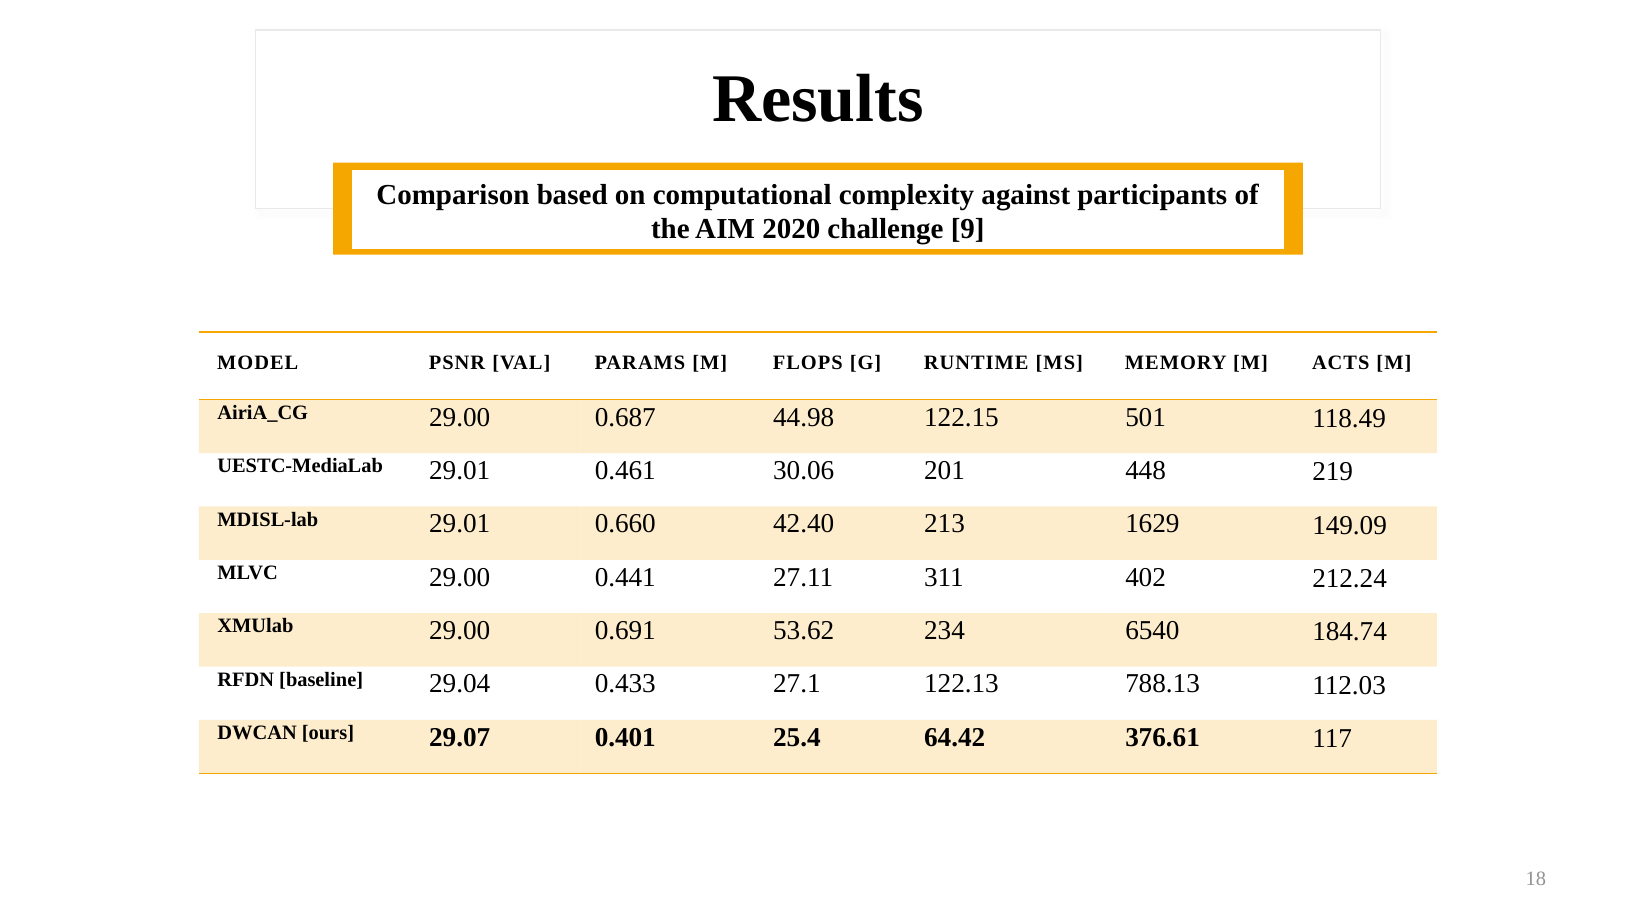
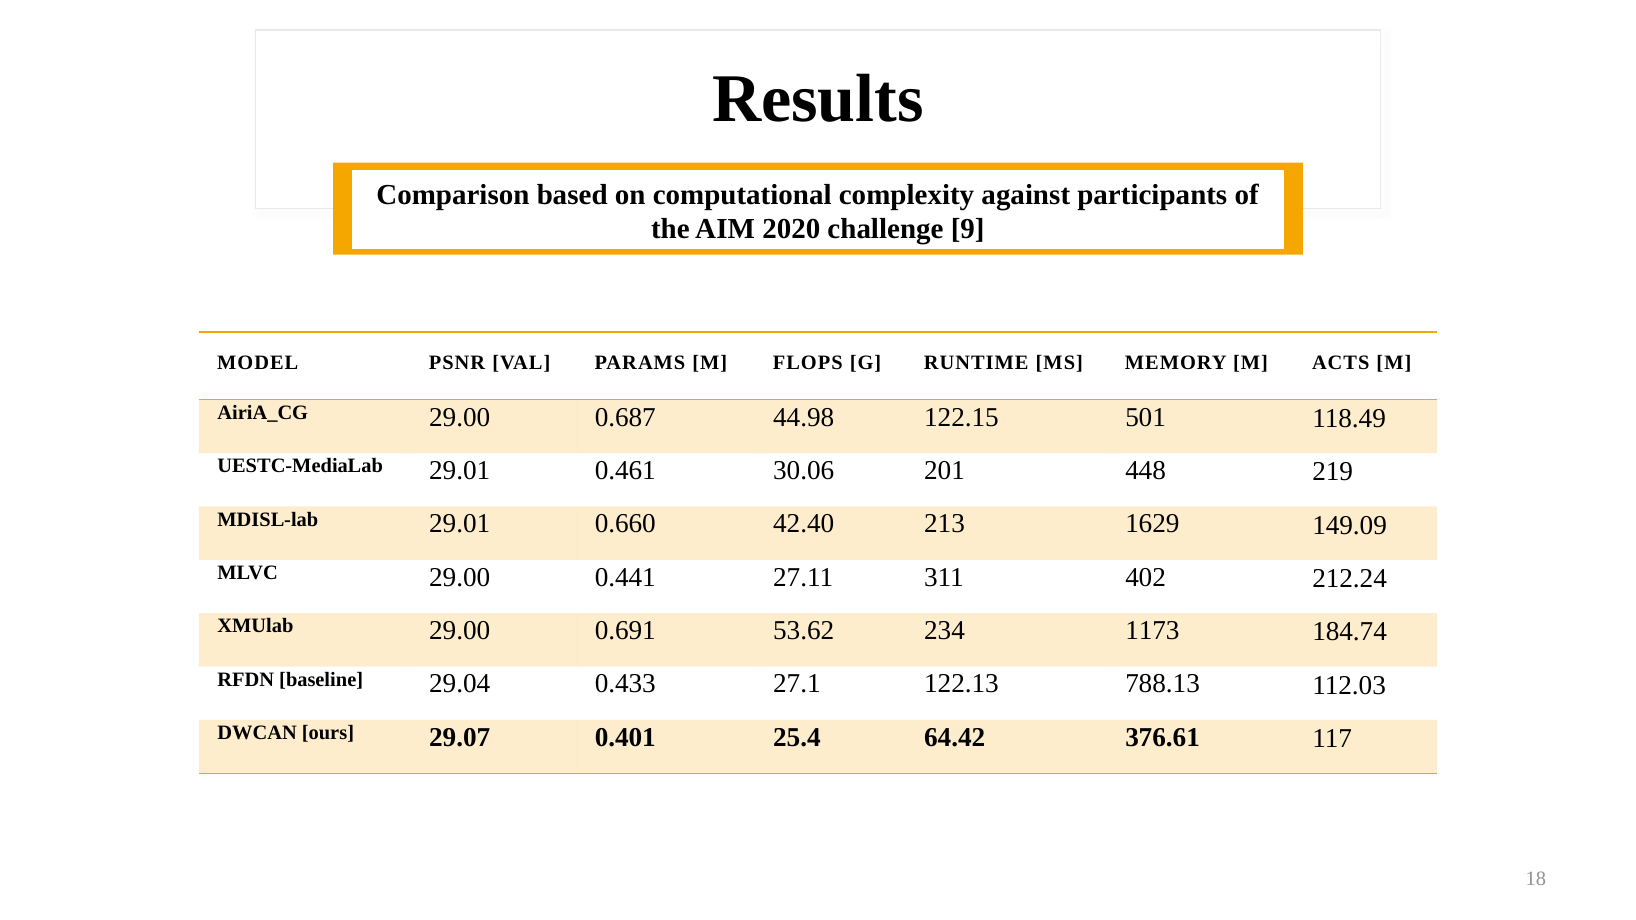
6540: 6540 -> 1173
